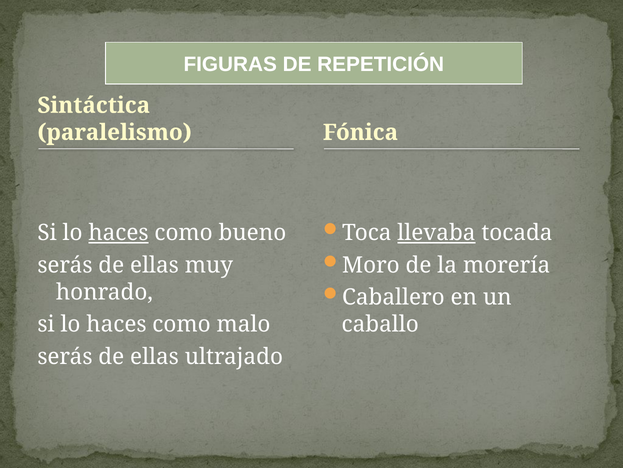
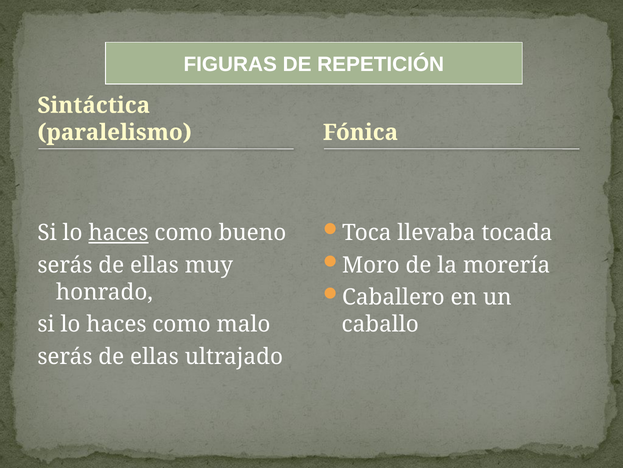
llevaba underline: present -> none
